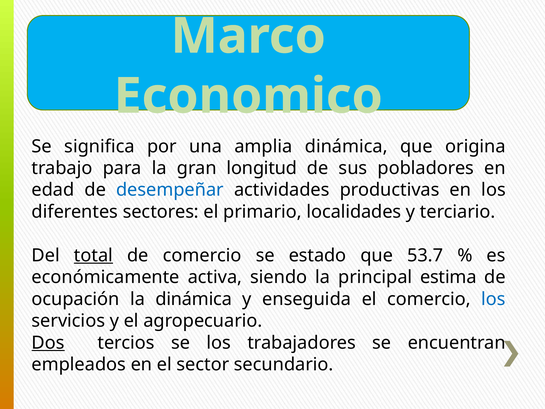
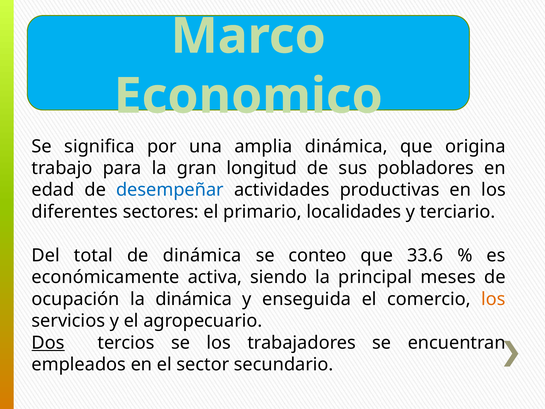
total underline: present -> none
de comercio: comercio -> dinámica
estado: estado -> conteo
53.7: 53.7 -> 33.6
estima: estima -> meses
los at (493, 299) colour: blue -> orange
